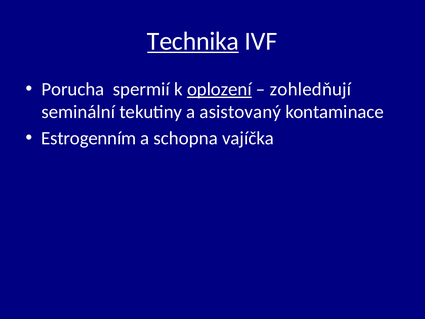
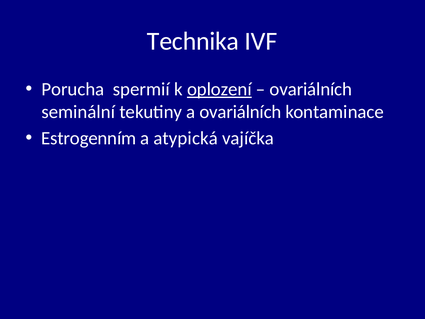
Technika underline: present -> none
zohledňují at (311, 89): zohledňují -> ovariálních
a asistovaný: asistovaný -> ovariálních
schopna: schopna -> atypická
